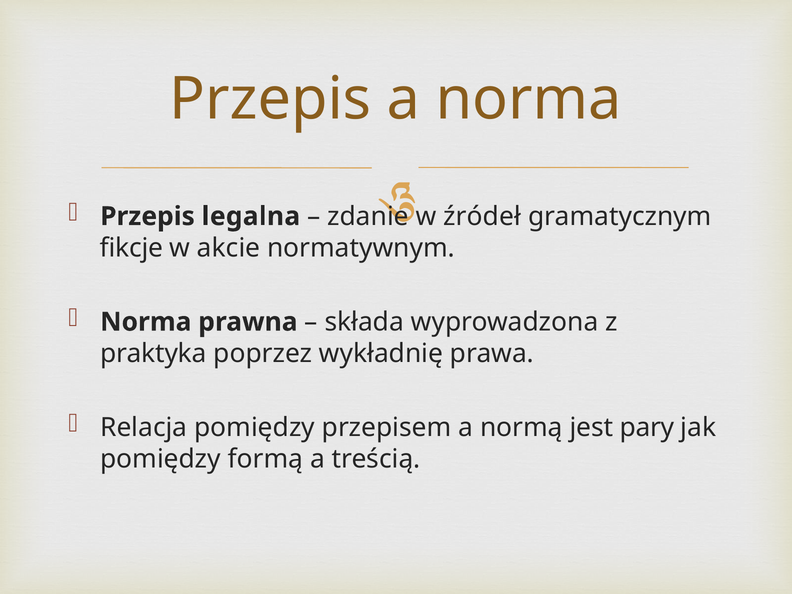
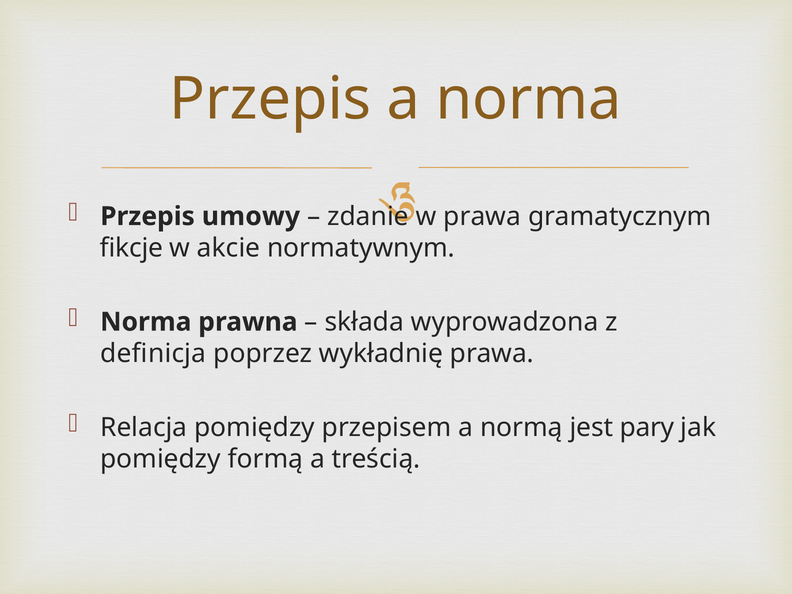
legalna: legalna -> umowy
w źródeł: źródeł -> prawa
praktyka: praktyka -> definicja
